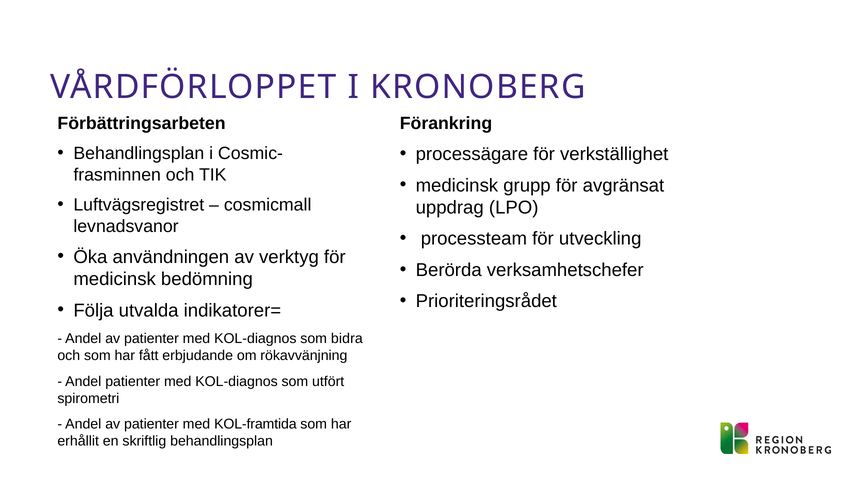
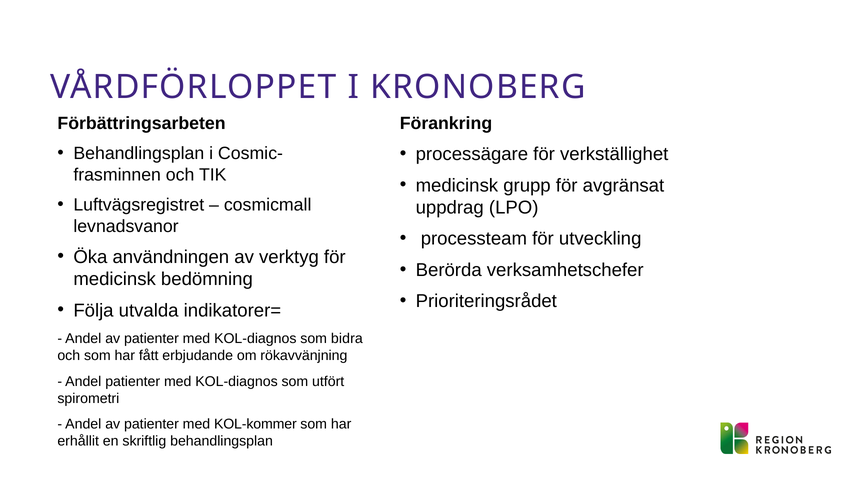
KOL-framtida: KOL-framtida -> KOL-kommer
